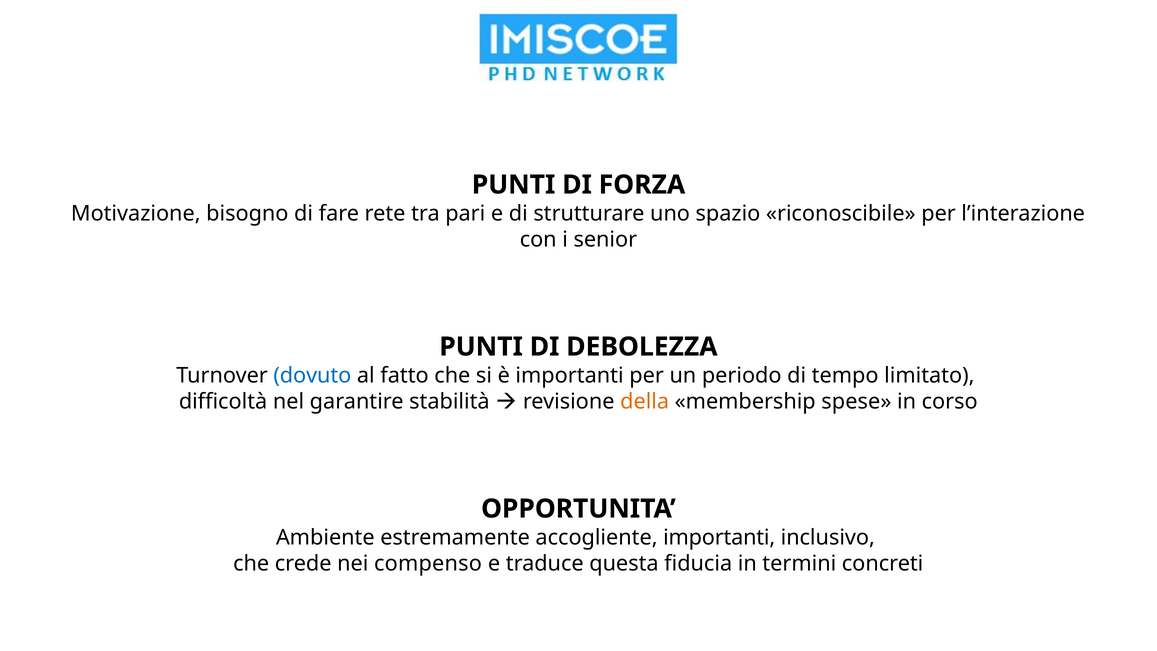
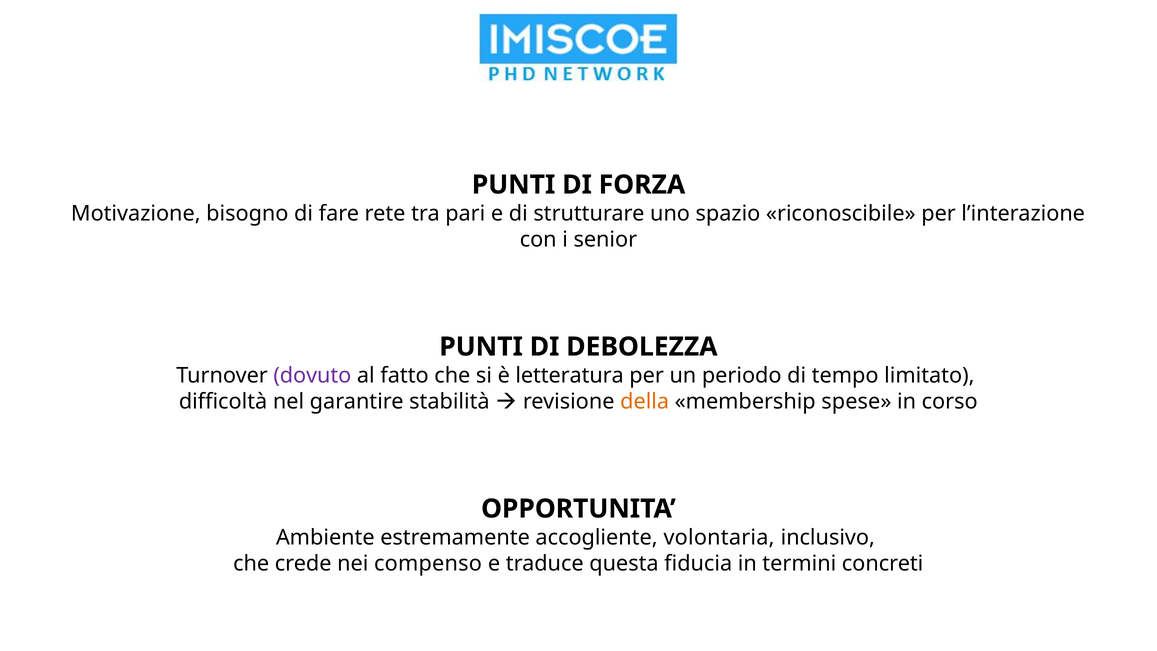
dovuto colour: blue -> purple
è importanti: importanti -> letteratura
accogliente importanti: importanti -> volontaria
